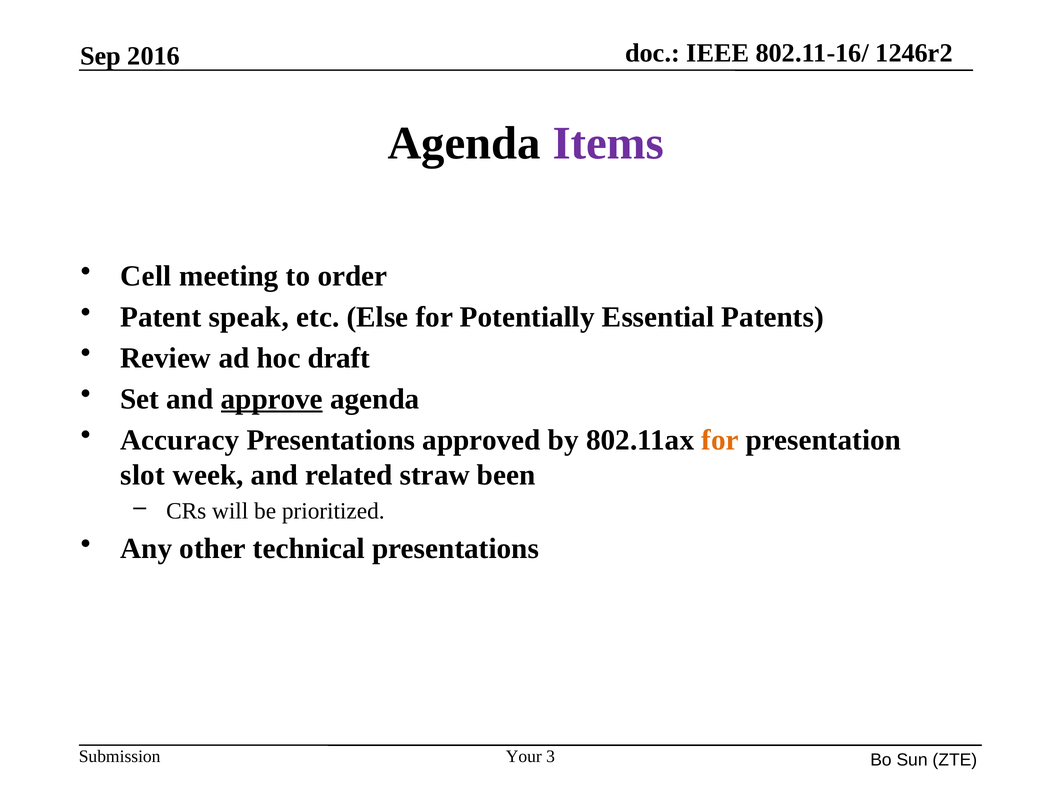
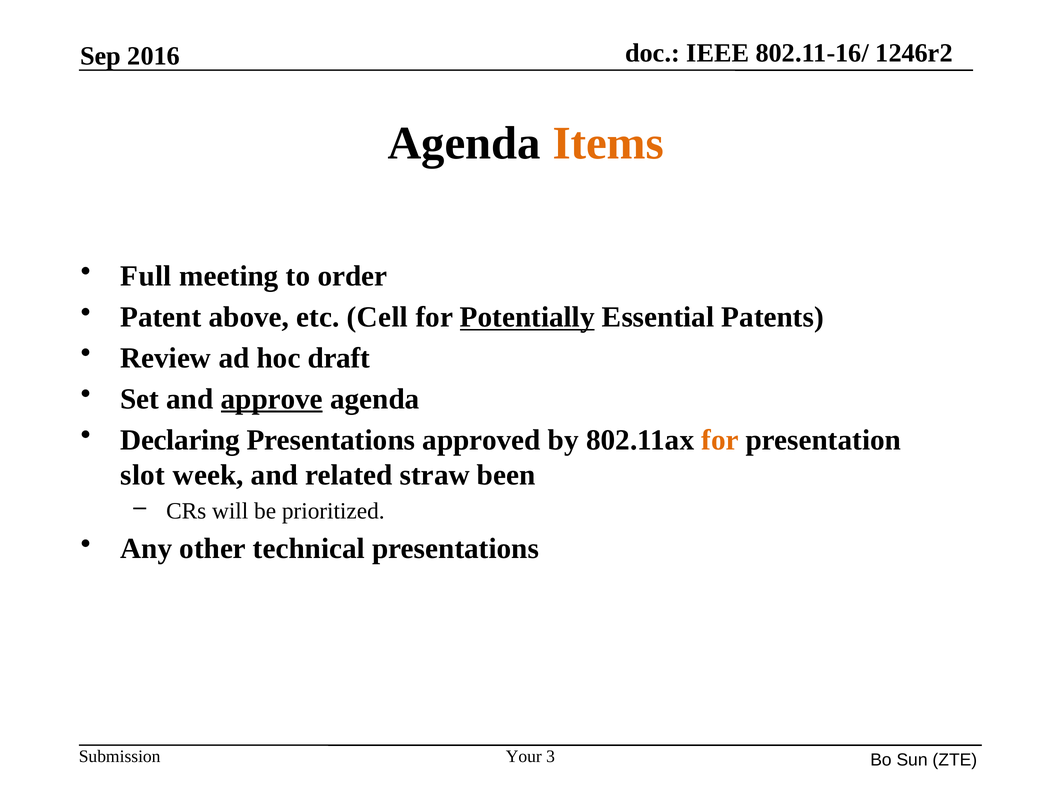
Items colour: purple -> orange
Cell: Cell -> Full
speak: speak -> above
Else: Else -> Cell
Potentially underline: none -> present
Accuracy: Accuracy -> Declaring
